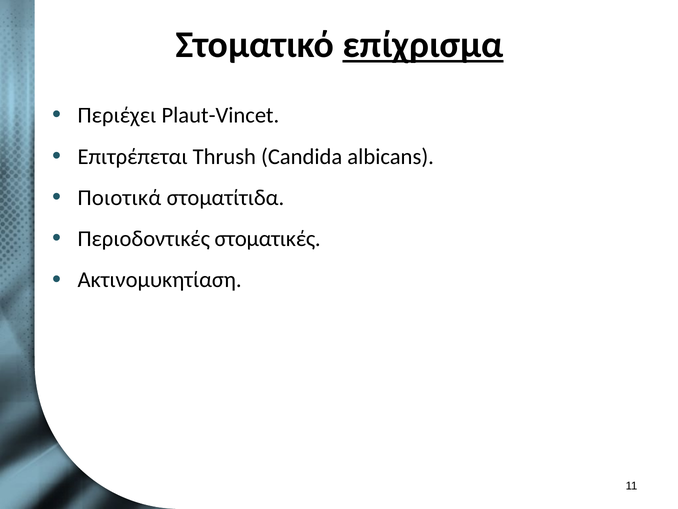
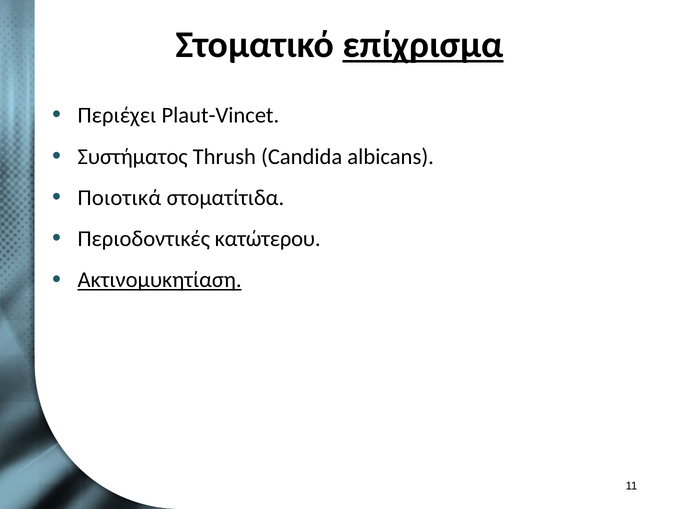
Επιτρέπεται: Επιτρέπεται -> Συστήματος
στοματικές: στοματικές -> κατώτερου
Ακτινομυκητίαση underline: none -> present
